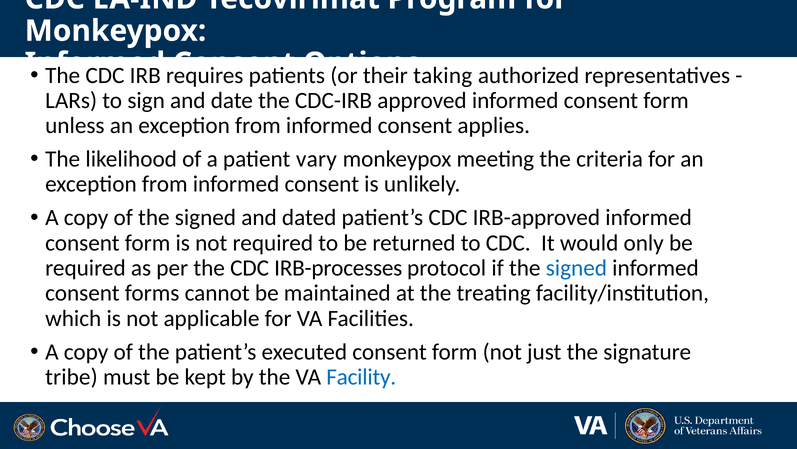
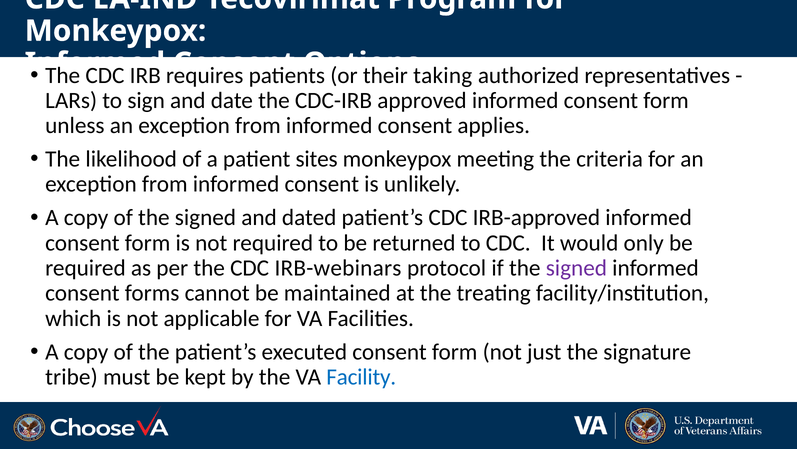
vary: vary -> sites
IRB-processes: IRB-processes -> IRB-webinars
signed at (576, 268) colour: blue -> purple
